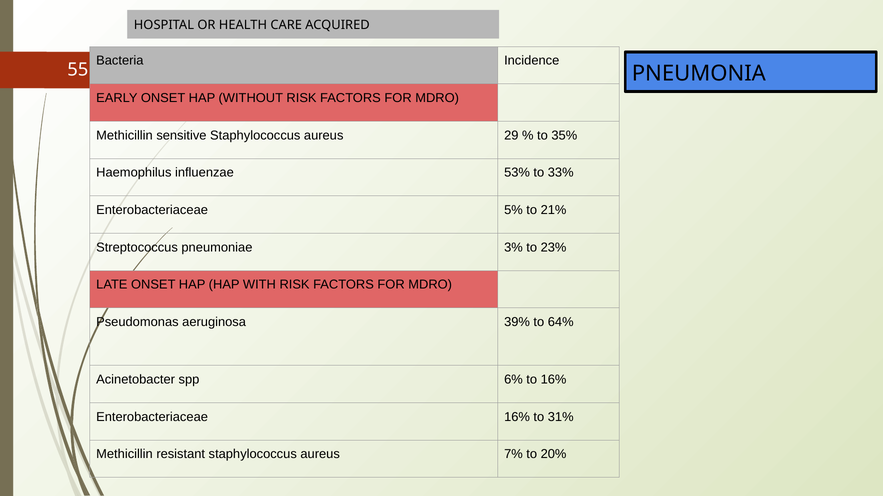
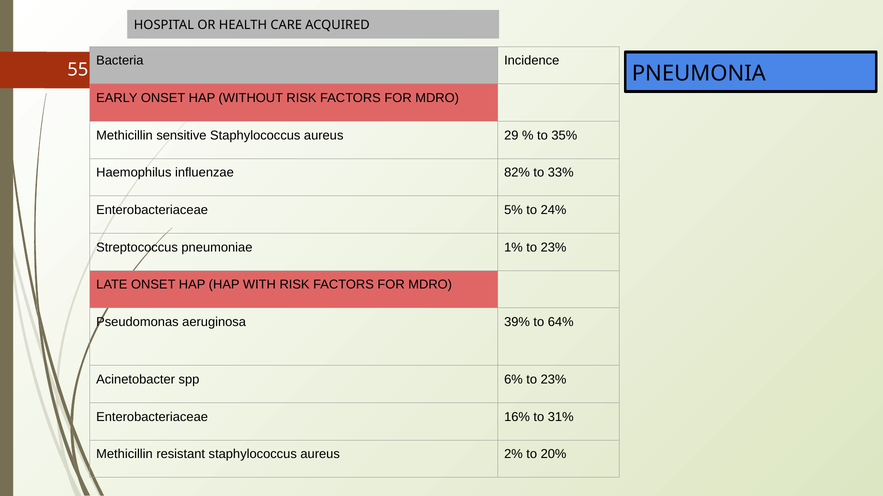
53%: 53% -> 82%
21%: 21% -> 24%
3%: 3% -> 1%
6% to 16%: 16% -> 23%
7%: 7% -> 2%
